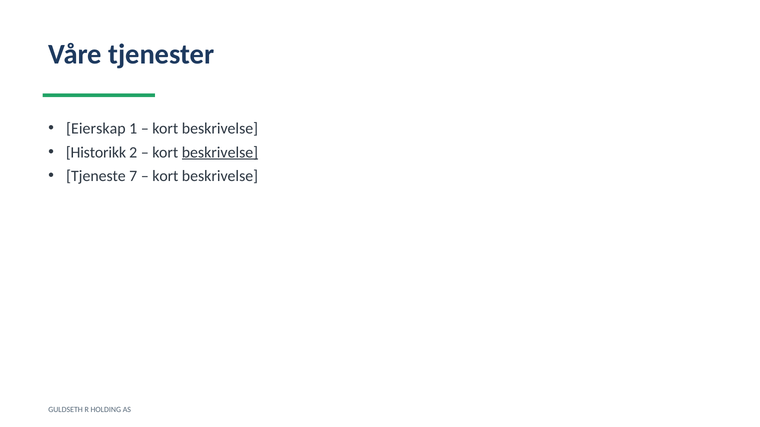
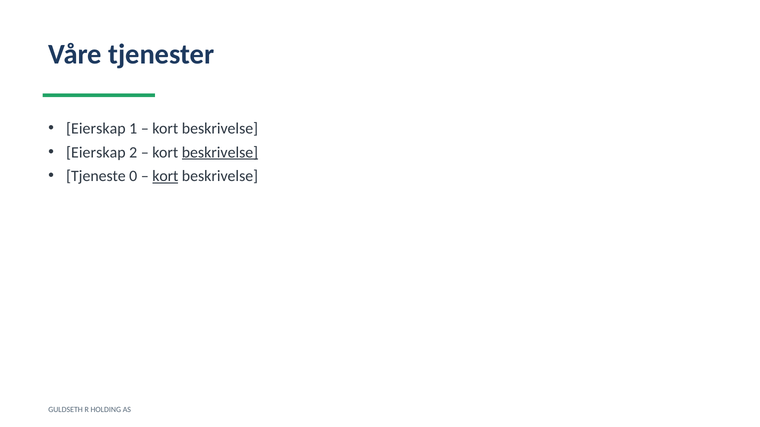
Historikk at (96, 152): Historikk -> Eierskap
7: 7 -> 0
kort at (165, 176) underline: none -> present
